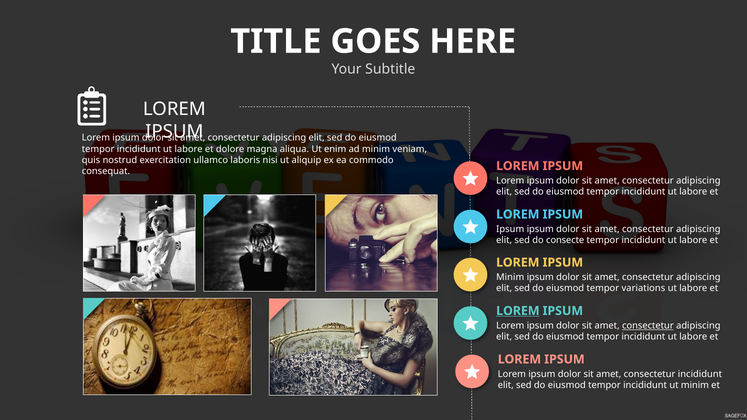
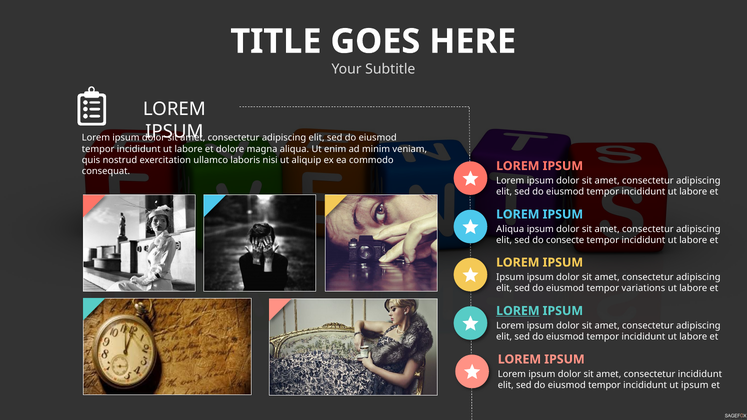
Ipsum at (510, 229): Ipsum -> Aliqua
Minim at (510, 277): Minim -> Ipsum
consectetur at (648, 326) underline: present -> none
ut minim: minim -> ipsum
